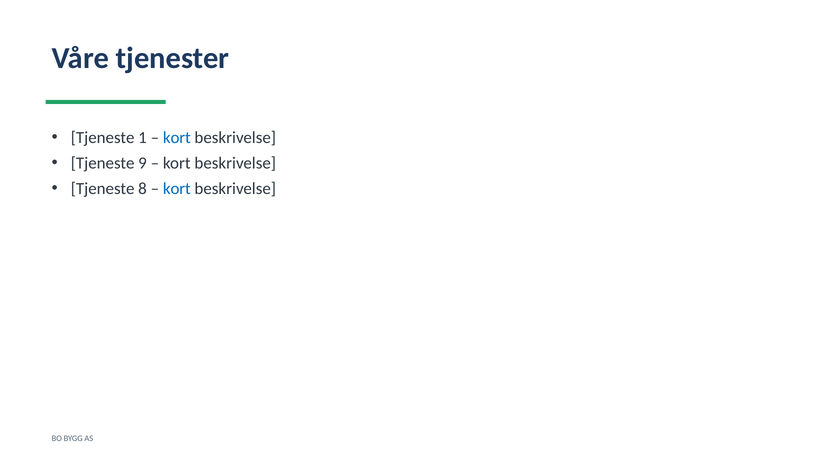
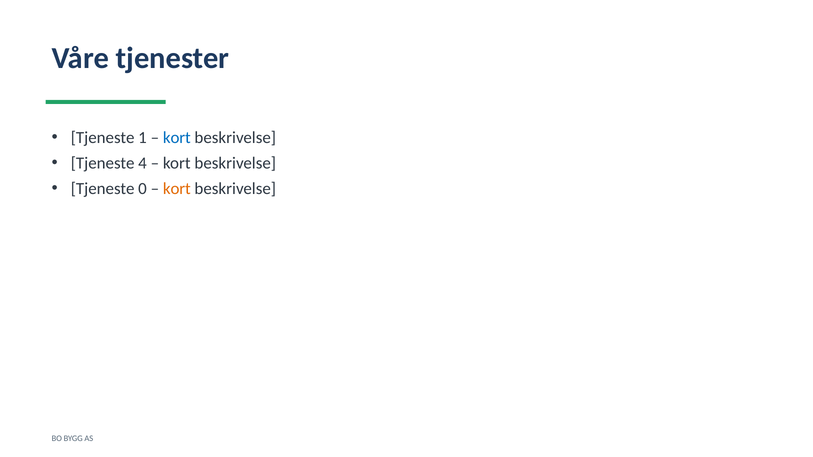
9: 9 -> 4
8: 8 -> 0
kort at (177, 189) colour: blue -> orange
